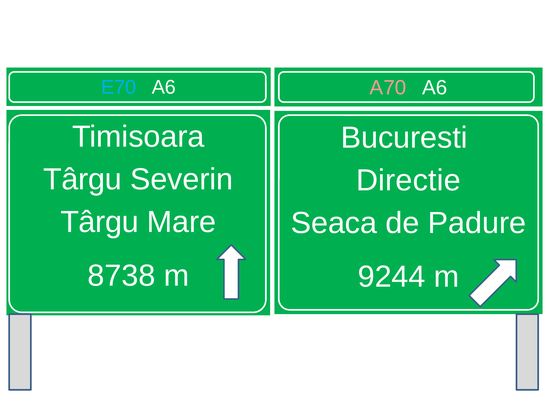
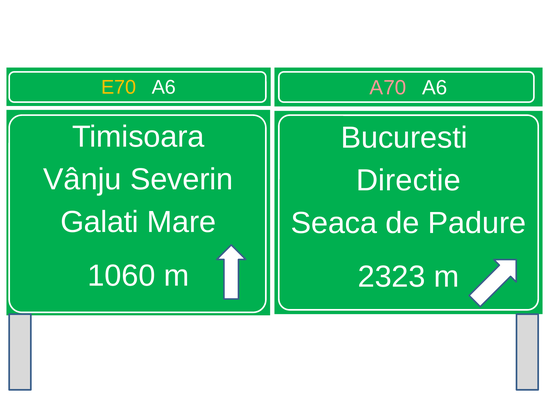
E70 colour: light blue -> yellow
Târgu at (83, 179): Târgu -> Vânju
Târgu at (100, 222): Târgu -> Galati
8738: 8738 -> 1060
9244: 9244 -> 2323
